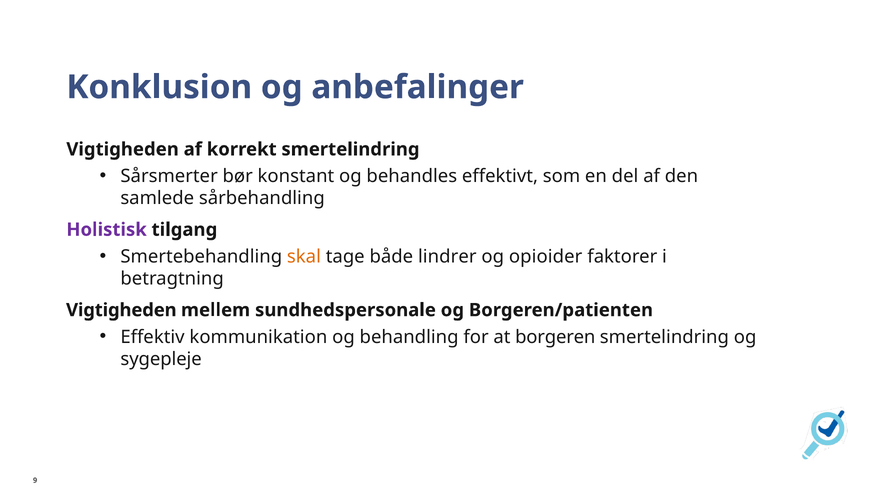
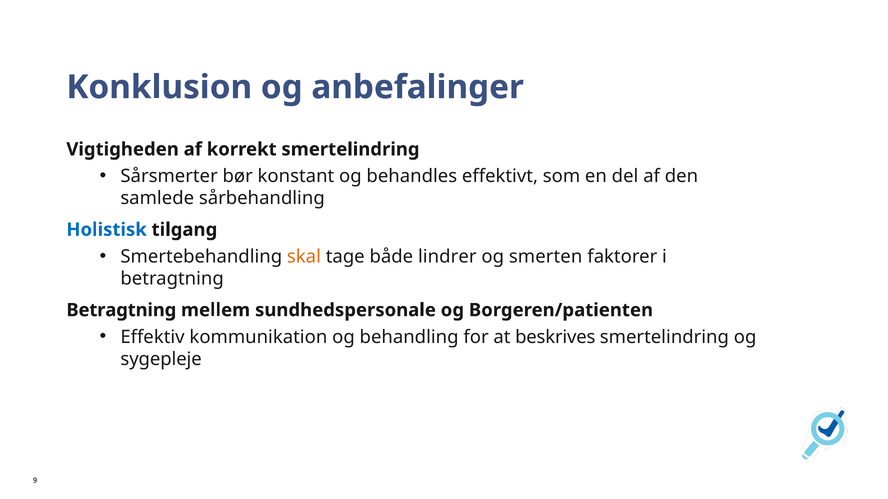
Holistisk colour: purple -> blue
opioider: opioider -> smerten
Vigtigheden at (121, 310): Vigtigheden -> Betragtning
borgeren: borgeren -> beskrives
